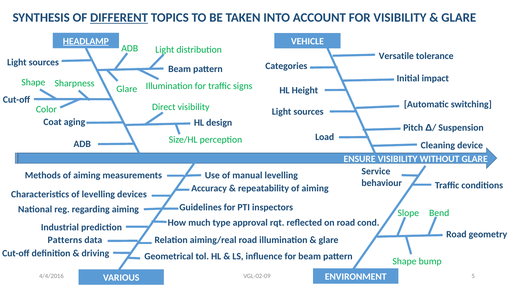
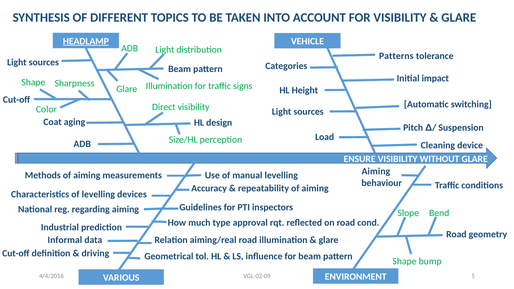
DIFFERENT underline: present -> none
Versatile: Versatile -> Patterns
Service at (376, 171): Service -> Aiming
Patterns: Patterns -> Informal
